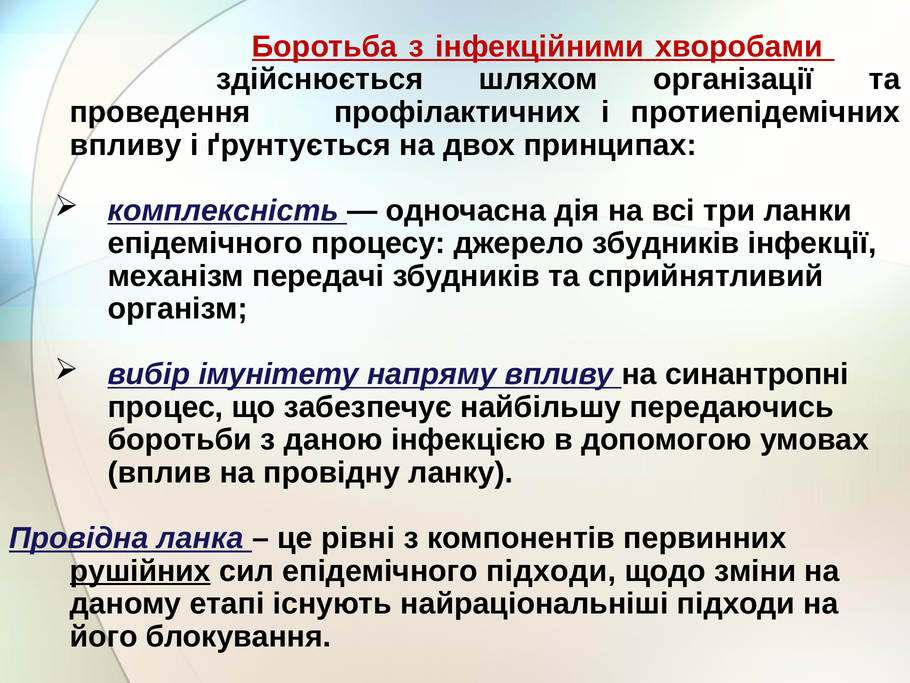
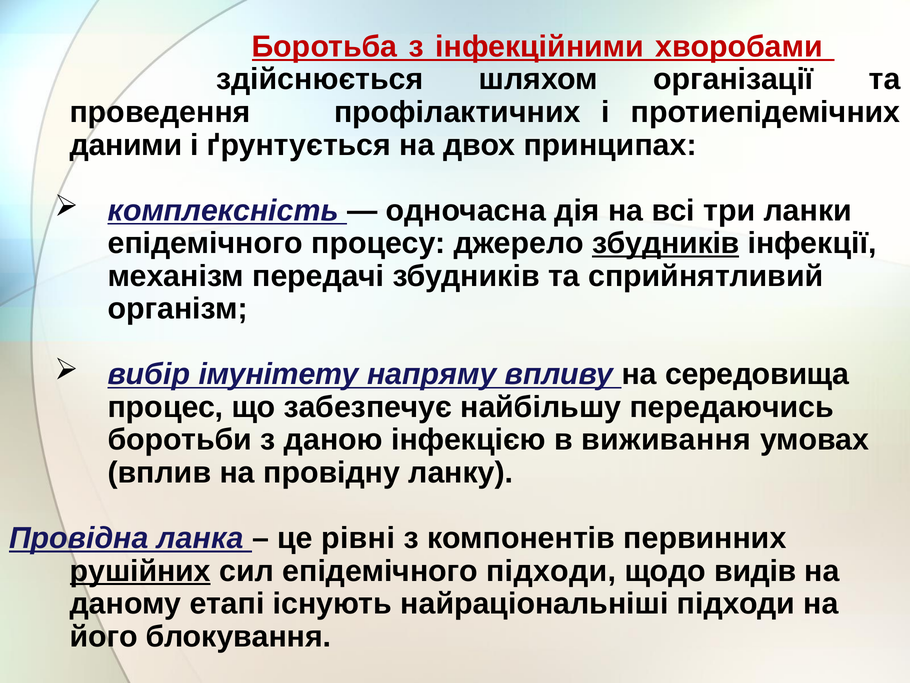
впливу at (126, 145): впливу -> даними
збудників at (666, 243) underline: none -> present
синантропні: синантропні -> середовища
допомогою: допомогою -> виживання
зміни: зміни -> видів
